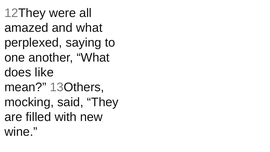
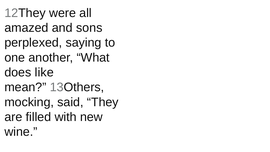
and what: what -> sons
